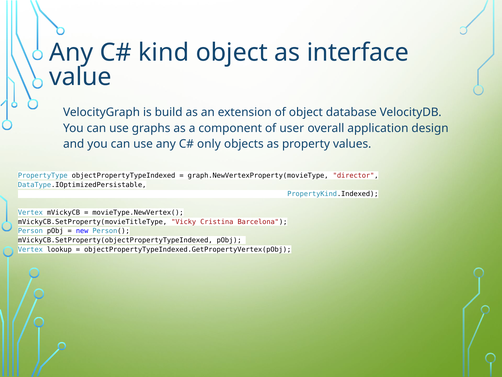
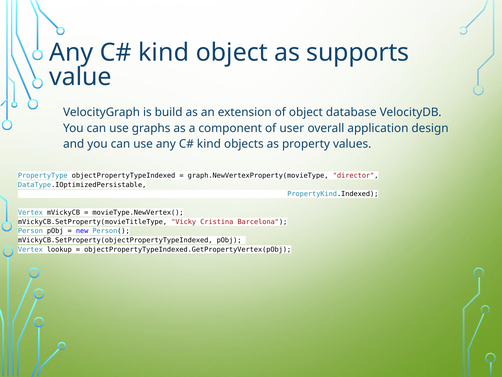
interface: interface -> supports
only at (209, 144): only -> kind
